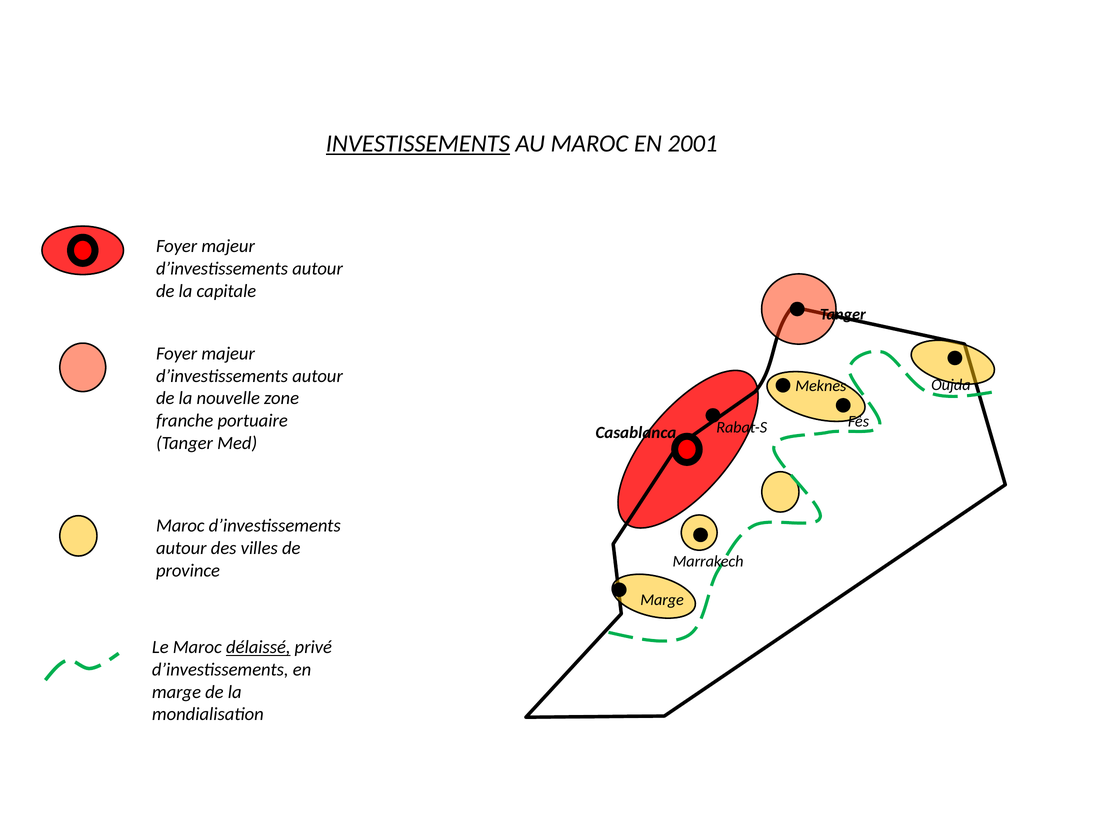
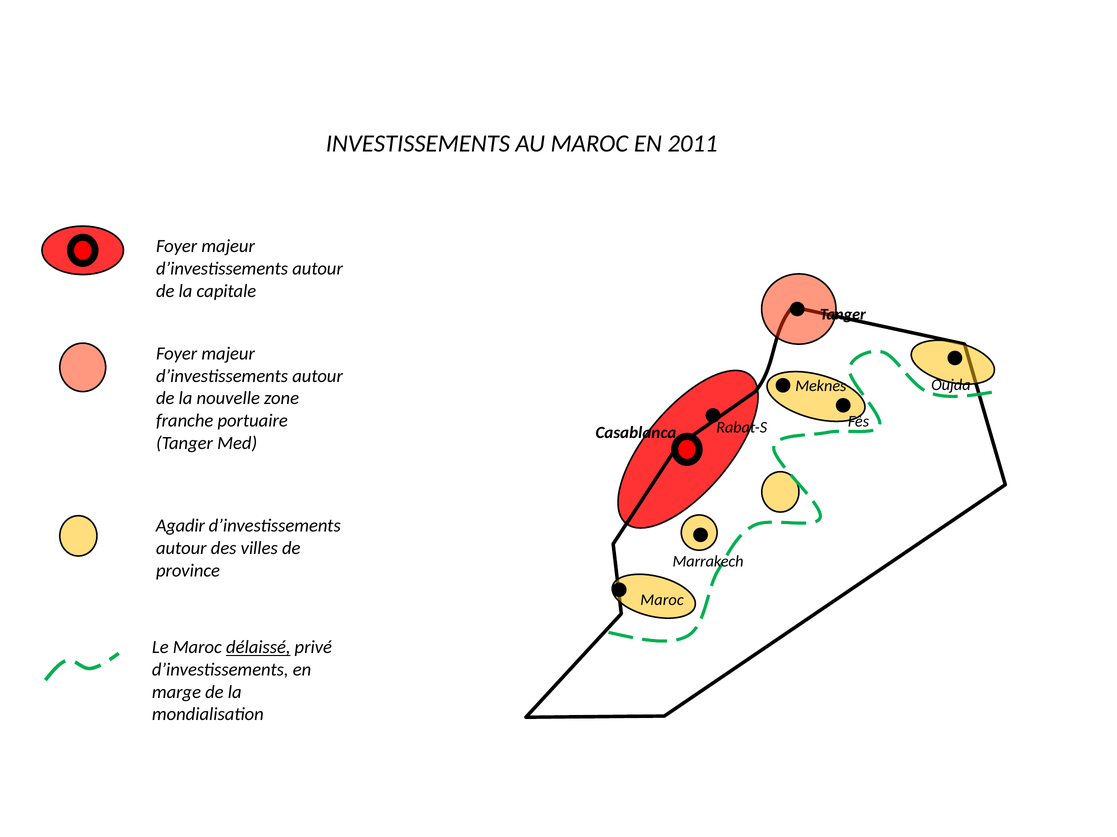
INVESTISSEMENTS underline: present -> none
2001: 2001 -> 2011
Maroc at (180, 526): Maroc -> Agadir
Marge at (662, 600): Marge -> Maroc
